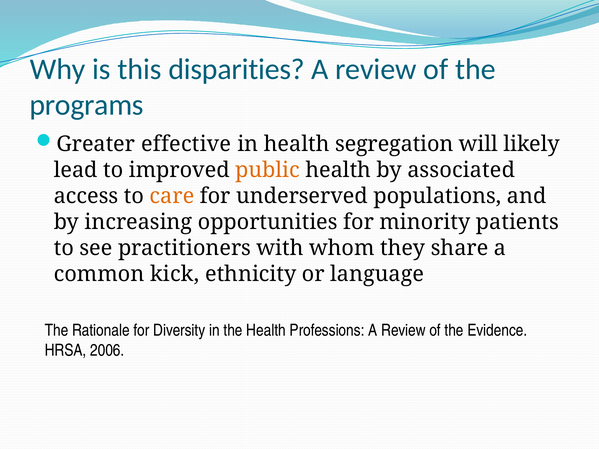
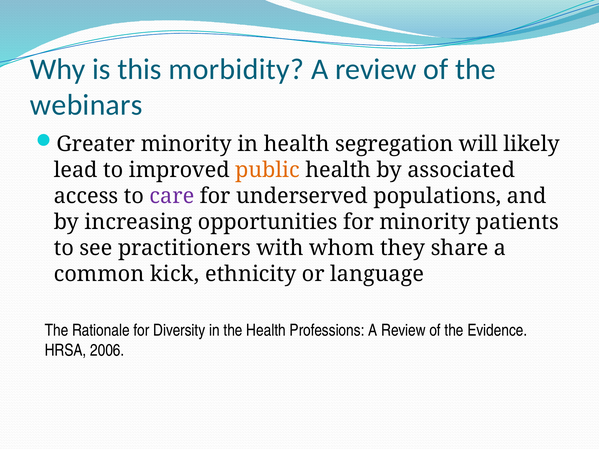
disparities: disparities -> morbidity
programs: programs -> webinars
Greater effective: effective -> minority
care colour: orange -> purple
